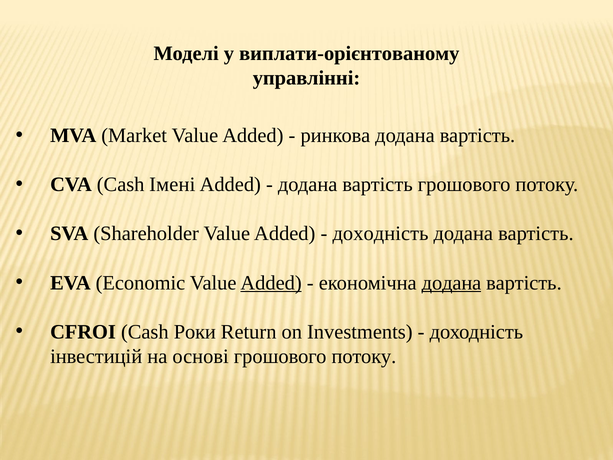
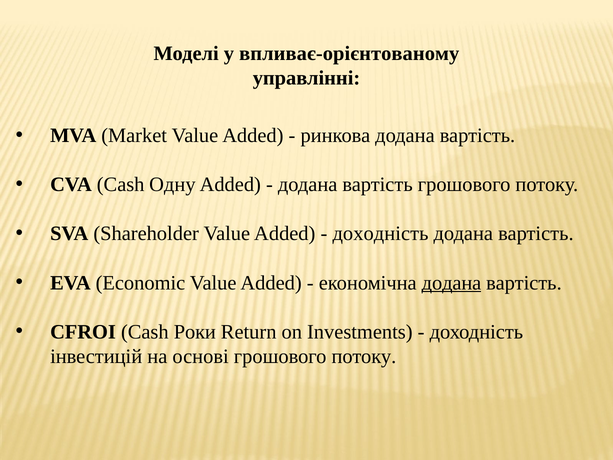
виплати-орієнтованому: виплати-орієнтованому -> впливає-орієнтованому
Імені: Імені -> Одну
Added at (271, 283) underline: present -> none
